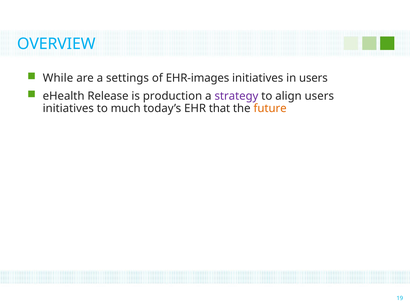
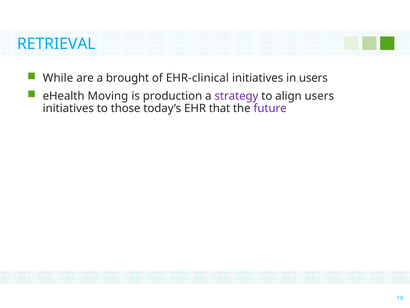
OVERVIEW: OVERVIEW -> RETRIEVAL
settings: settings -> brought
EHR-images: EHR-images -> EHR-clinical
Release: Release -> Moving
much: much -> those
future colour: orange -> purple
